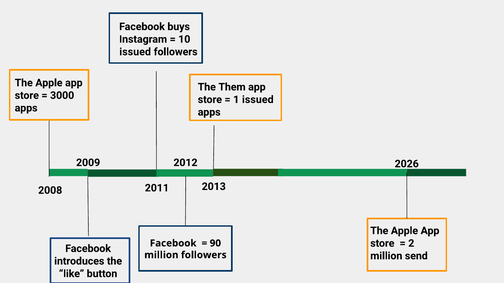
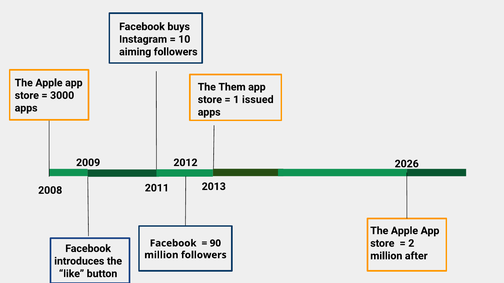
issued at (135, 52): issued -> aiming
send: send -> after
